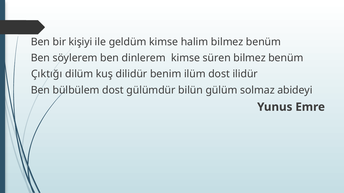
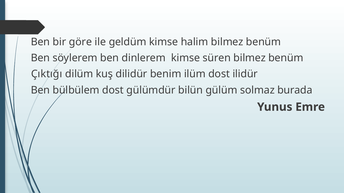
kişiyi: kişiyi -> göre
abideyi: abideyi -> burada
